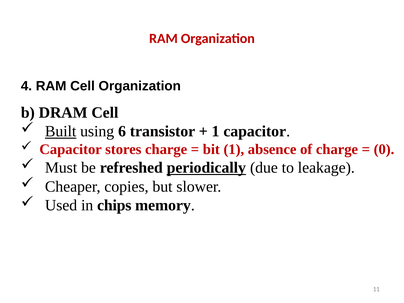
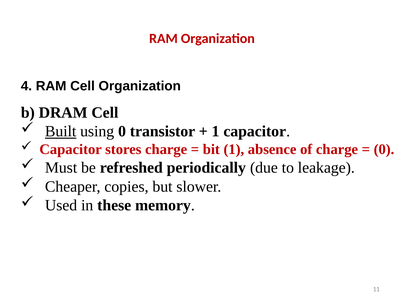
using 6: 6 -> 0
periodically underline: present -> none
chips: chips -> these
